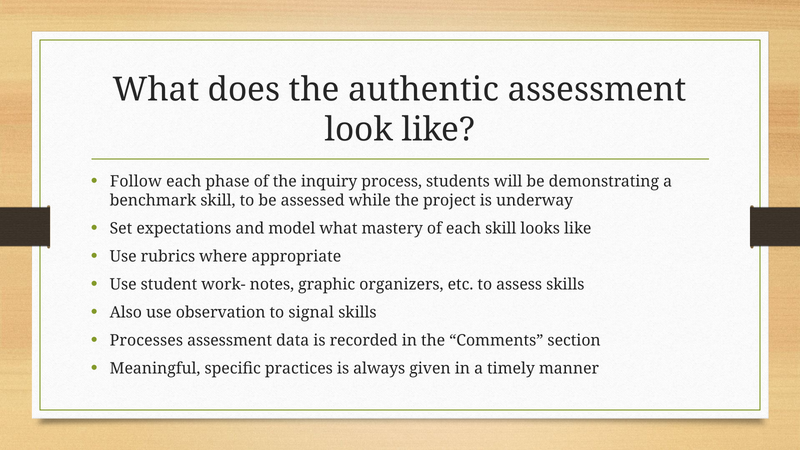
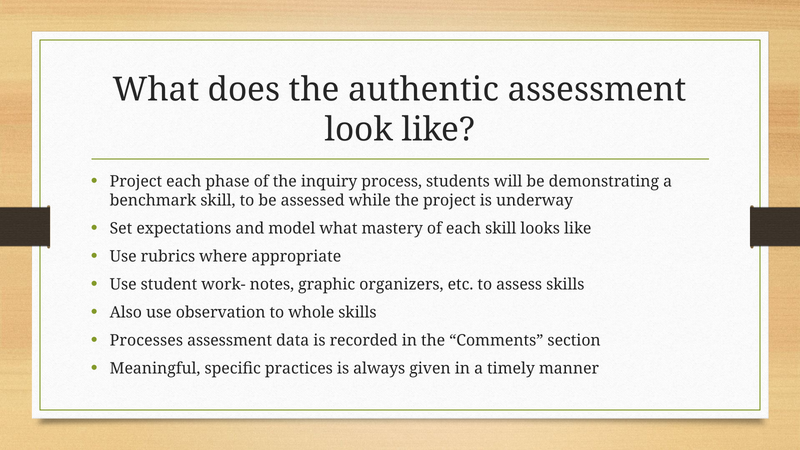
Follow at (136, 181): Follow -> Project
signal: signal -> whole
